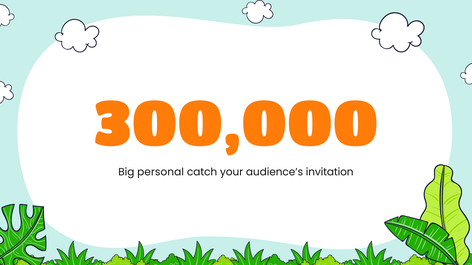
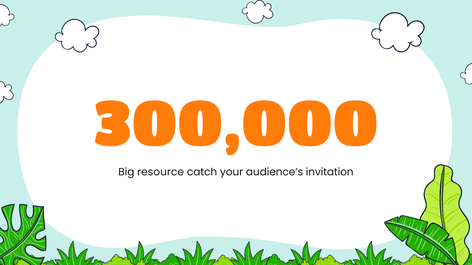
personal: personal -> resource
